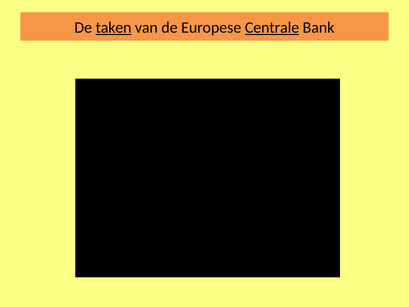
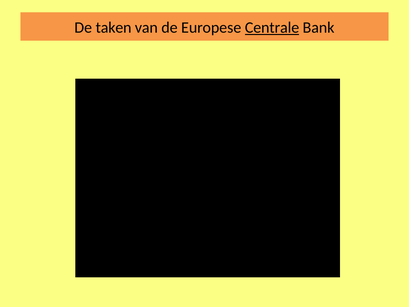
taken underline: present -> none
